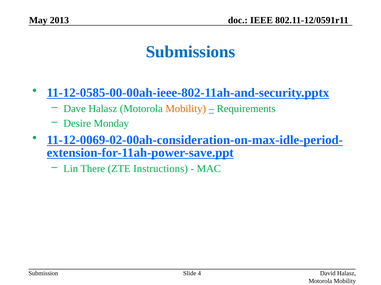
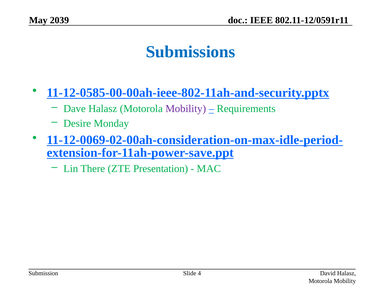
2013: 2013 -> 2039
Mobility at (186, 109) colour: orange -> purple
Instructions: Instructions -> Presentation
